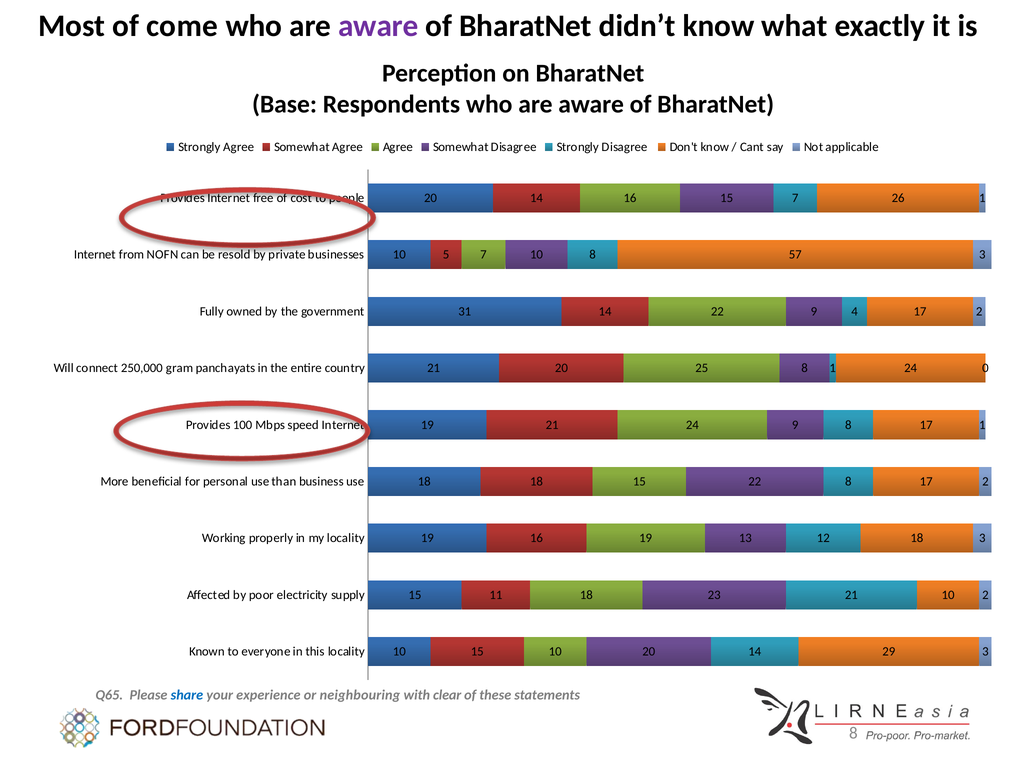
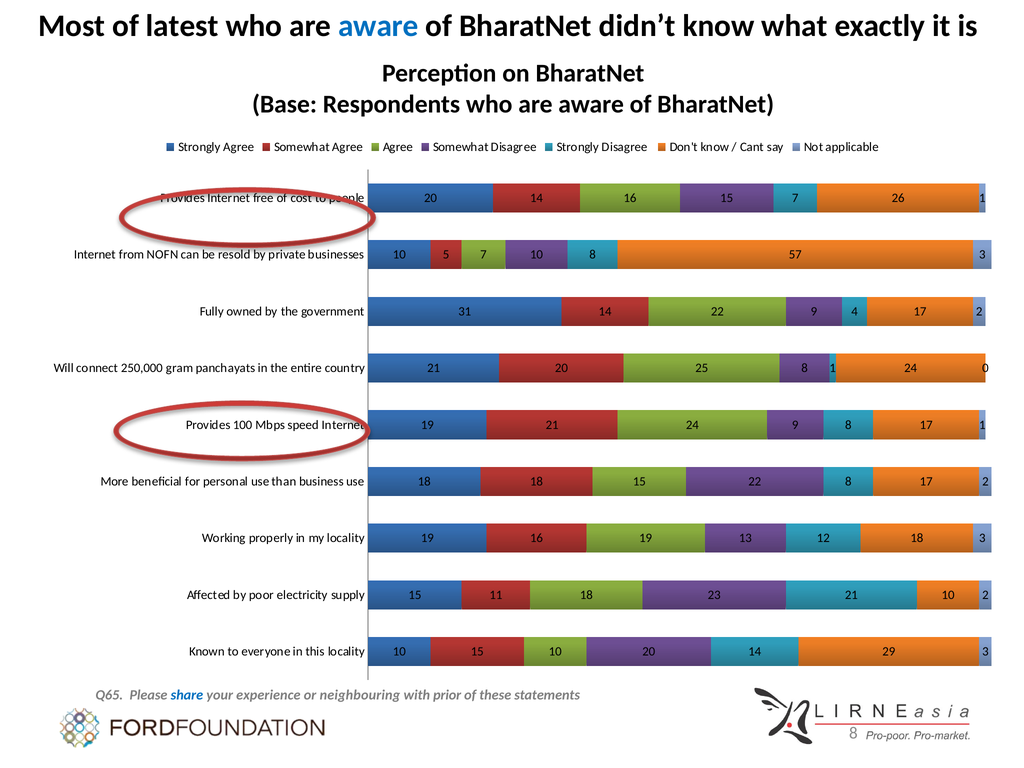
come: come -> latest
aware at (378, 26) colour: purple -> blue
clear: clear -> prior
